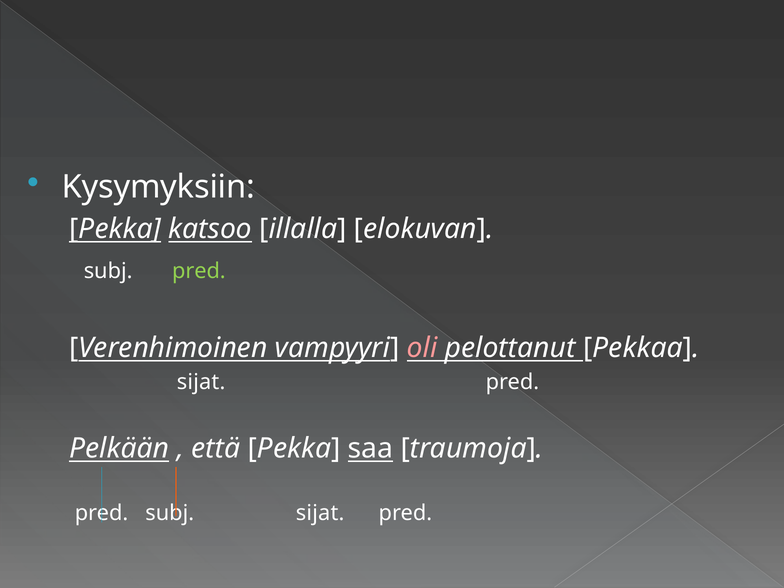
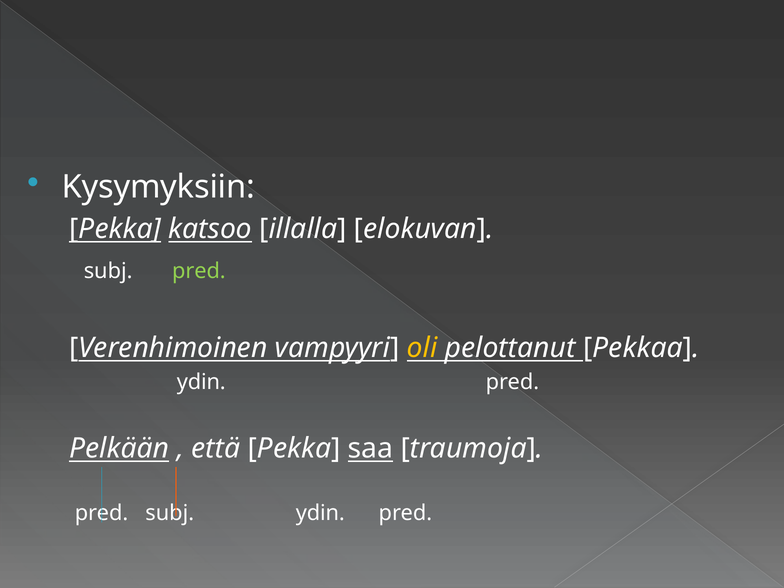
oli colour: pink -> yellow
sijat at (201, 382): sijat -> ydin
subj sijat: sijat -> ydin
